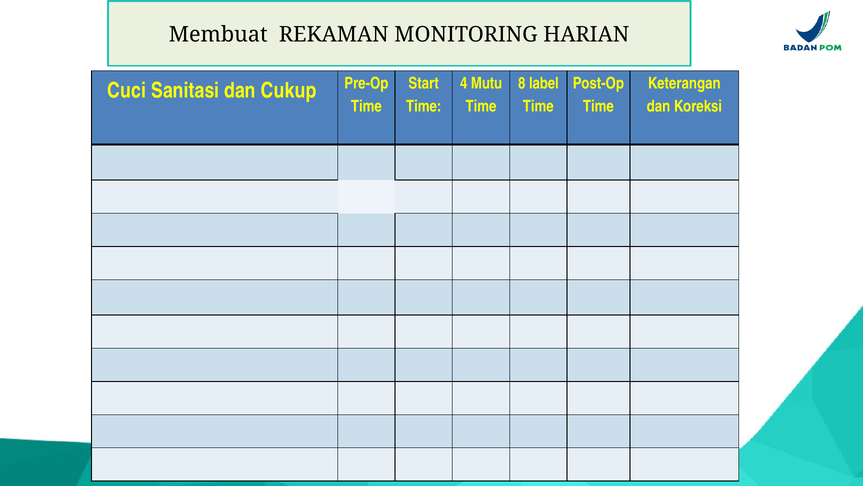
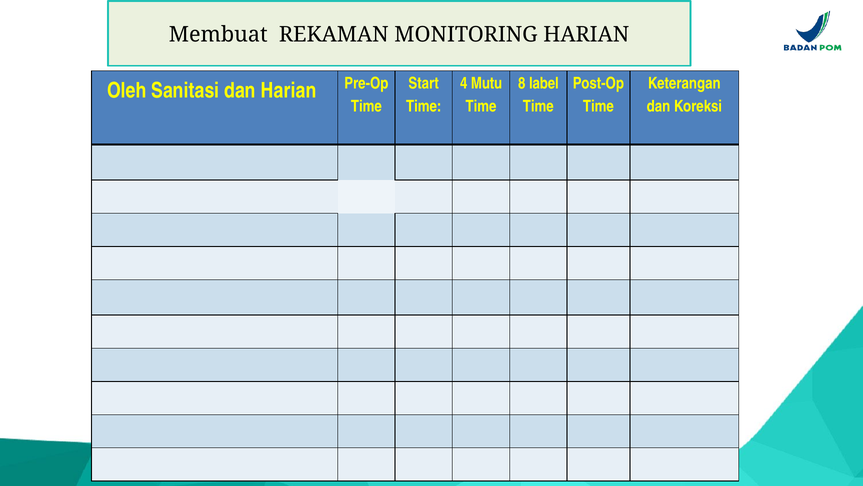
Cuci: Cuci -> Oleh
dan Cukup: Cukup -> Harian
